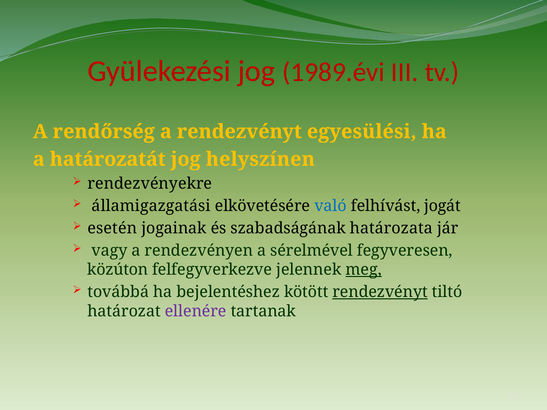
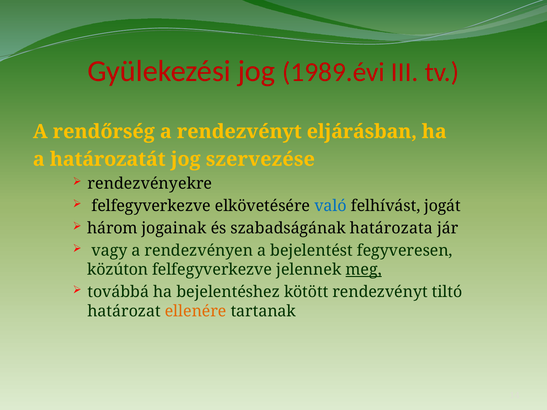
egyesülési: egyesülési -> eljárásban
helyszínen: helyszínen -> szervezése
államigazgatási at (151, 206): államigazgatási -> felfegyverkezve
esetén: esetén -> három
sérelmével: sérelmével -> bejelentést
rendezvényt at (380, 292) underline: present -> none
ellenére colour: purple -> orange
